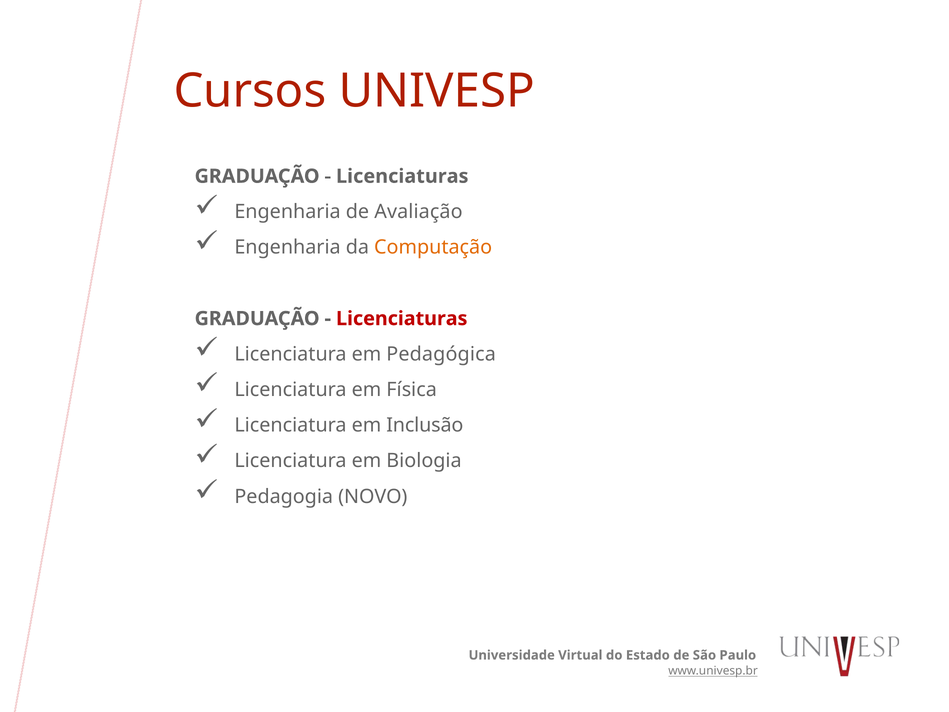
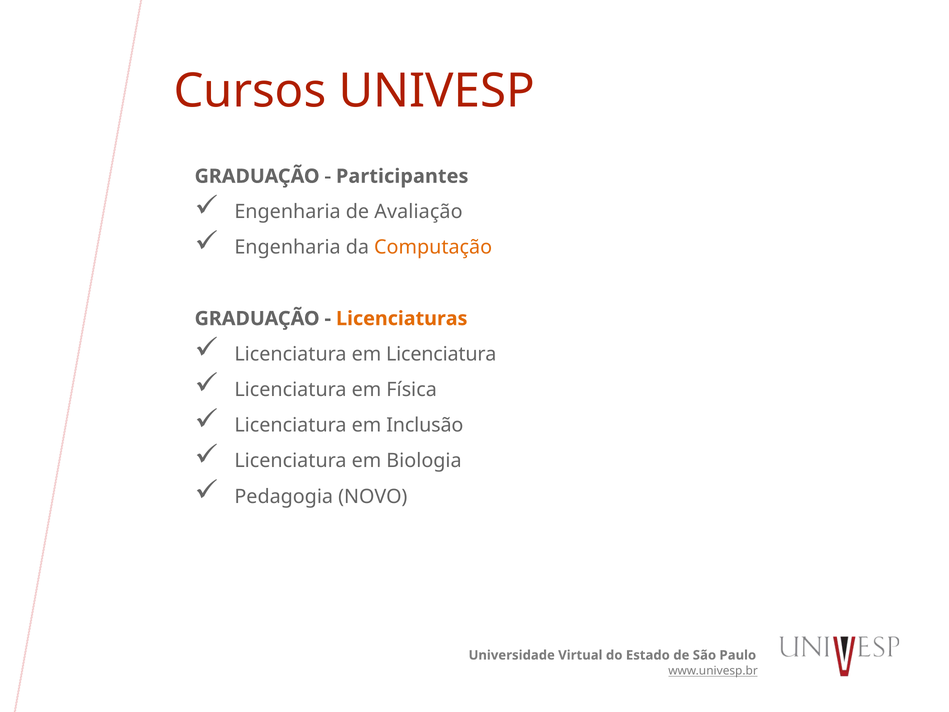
Licenciaturas at (402, 176): Licenciaturas -> Participantes
Licenciaturas at (402, 318) colour: red -> orange
em Pedagógica: Pedagógica -> Licenciatura
